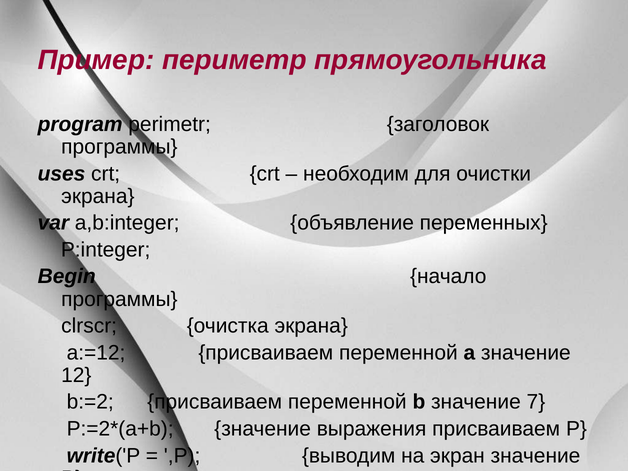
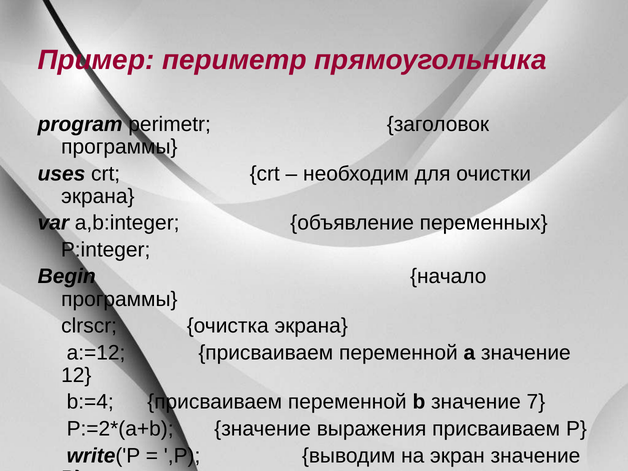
b:=2: b:=2 -> b:=4
